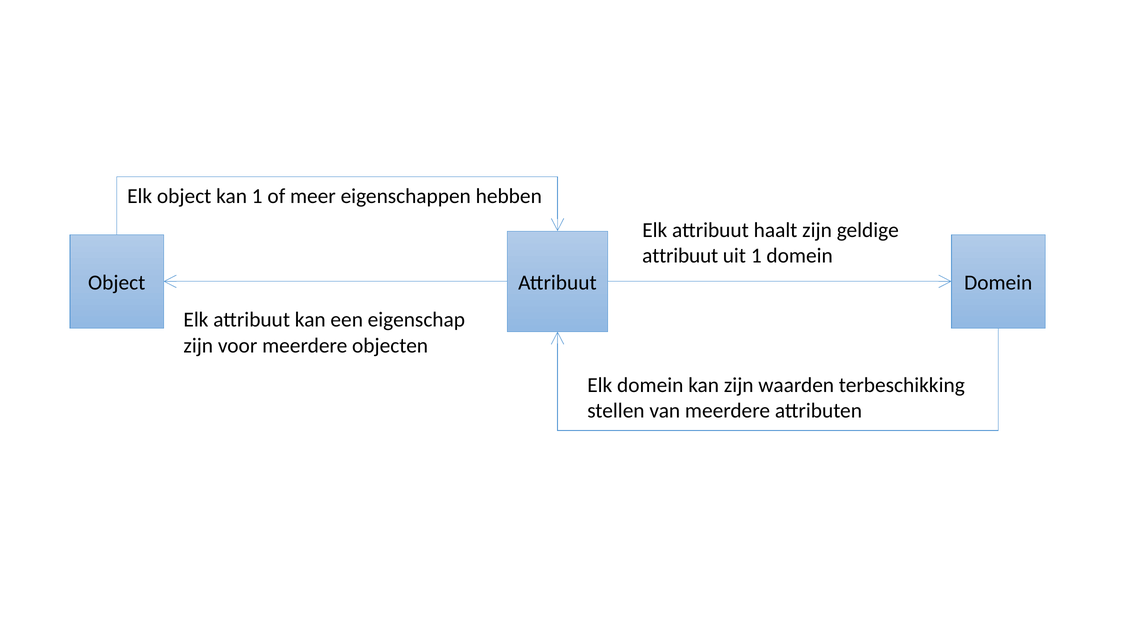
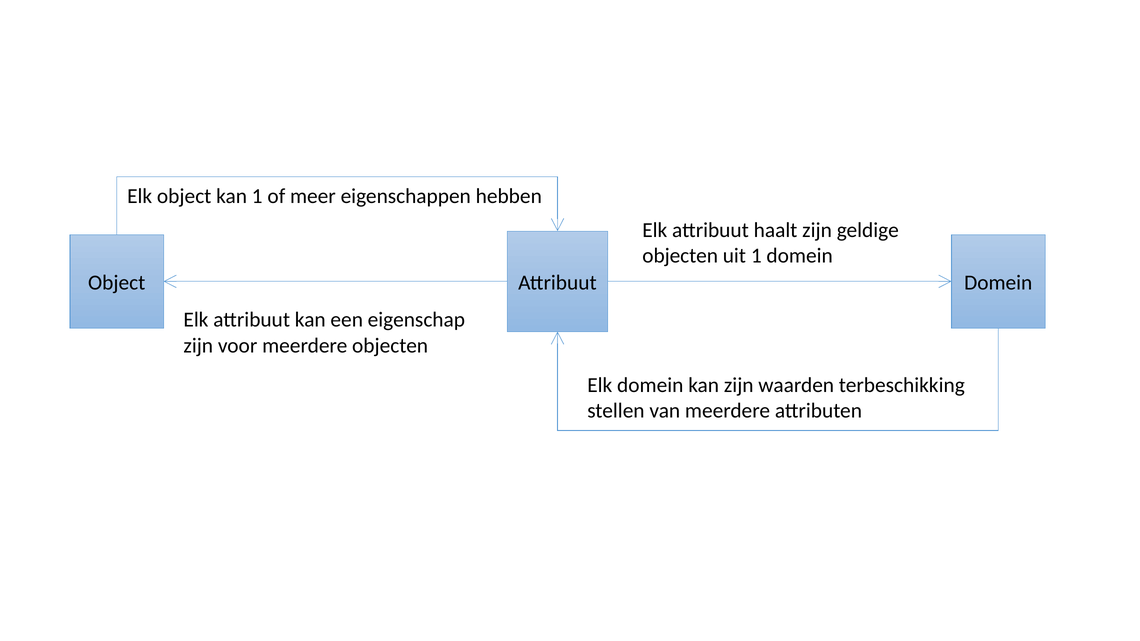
attribuut at (680, 256): attribuut -> objecten
